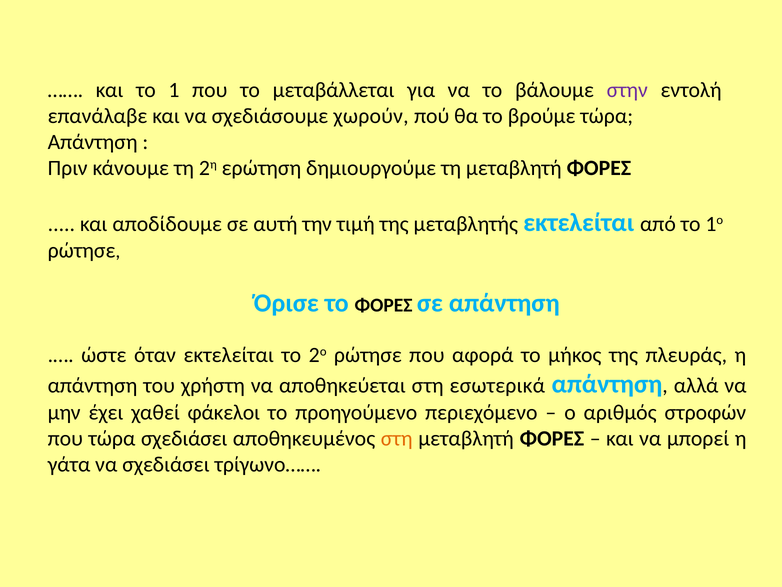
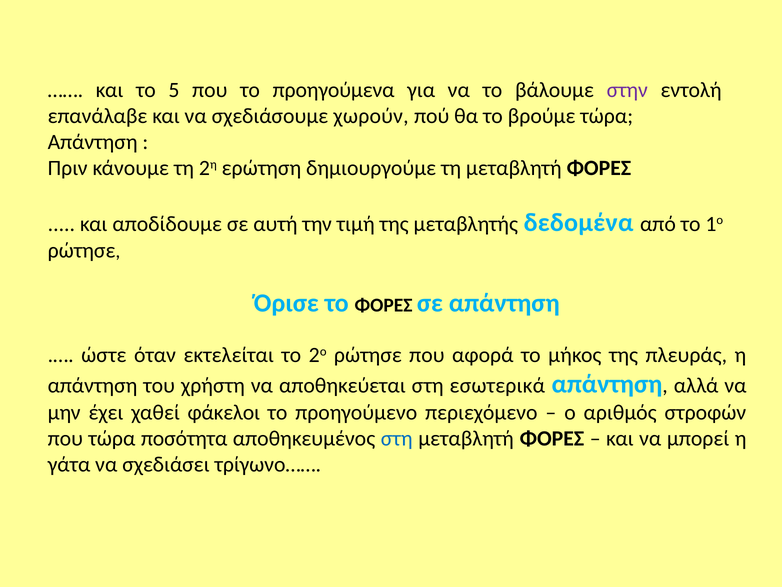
1: 1 -> 5
μεταβάλλεται: μεταβάλλεται -> προηγούμενα
μεταβλητής εκτελείται: εκτελείται -> δεδομένα
τώρα σχεδιάσει: σχεδιάσει -> ποσότητα
στη at (397, 438) colour: orange -> blue
